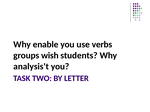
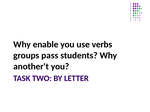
wish: wish -> pass
analysis't: analysis't -> another't
